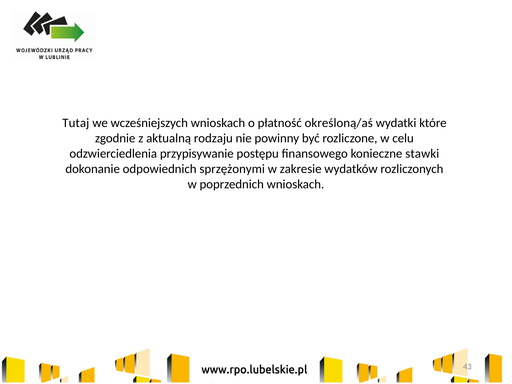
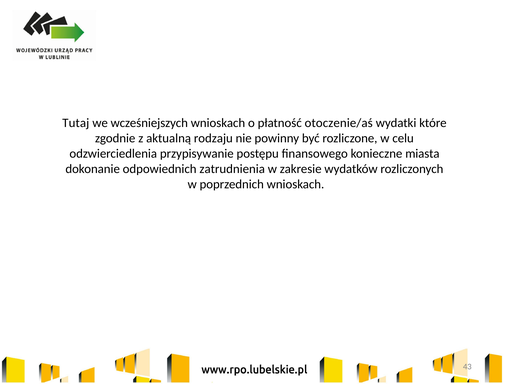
określoną/aś: określoną/aś -> otoczenie/aś
stawki: stawki -> miasta
sprzężonymi: sprzężonymi -> zatrudnienia
